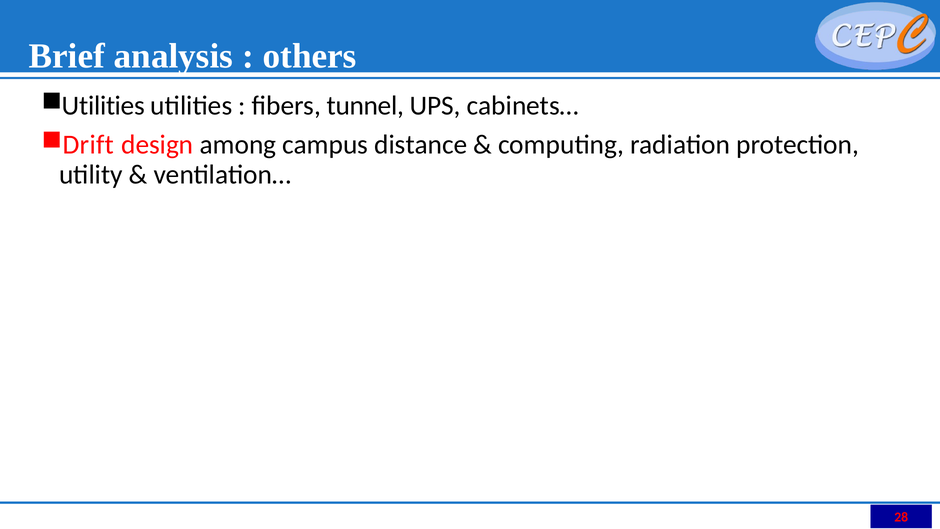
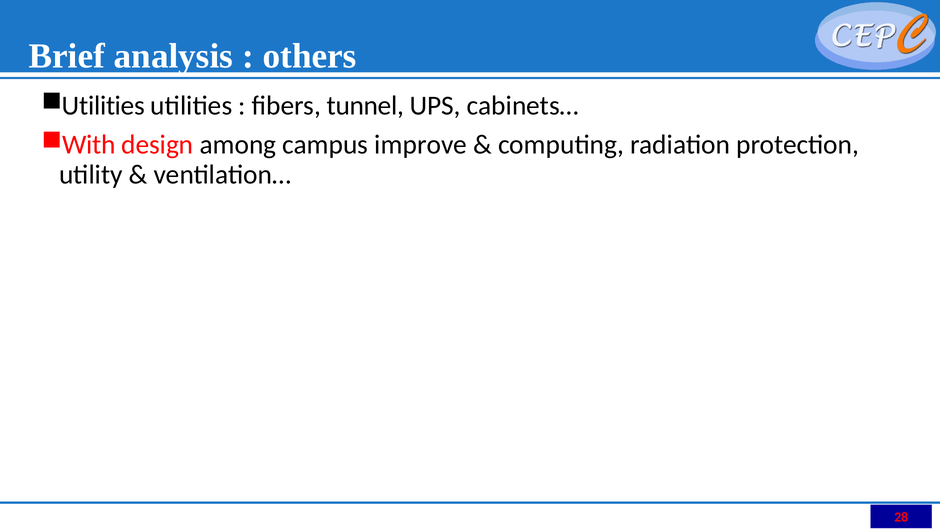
Drift: Drift -> With
distance: distance -> improve
